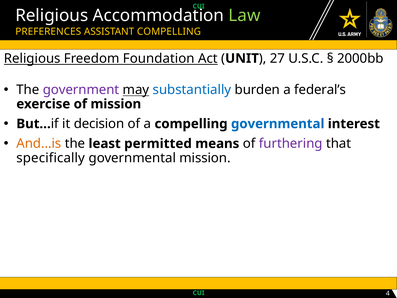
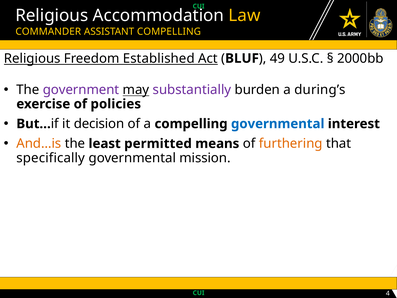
Law colour: light green -> yellow
PREFERENCES: PREFERENCES -> COMMANDER
Foundation: Foundation -> Established
UNIT: UNIT -> BLUF
27: 27 -> 49
substantially colour: blue -> purple
federal’s: federal’s -> during’s
of mission: mission -> policies
furthering colour: purple -> orange
